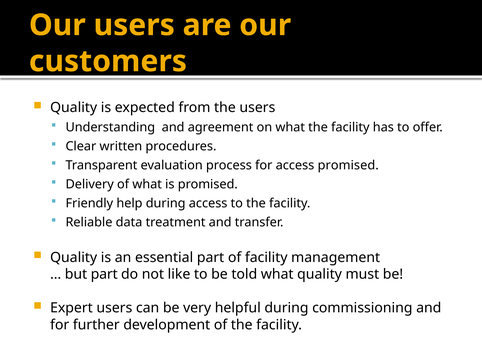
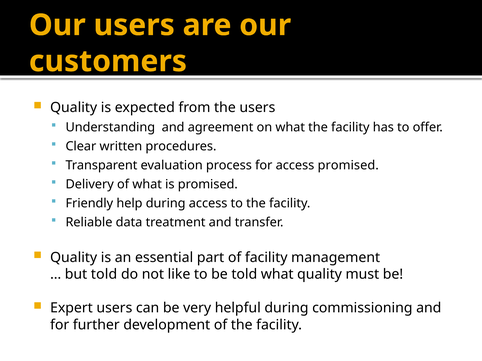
but part: part -> told
